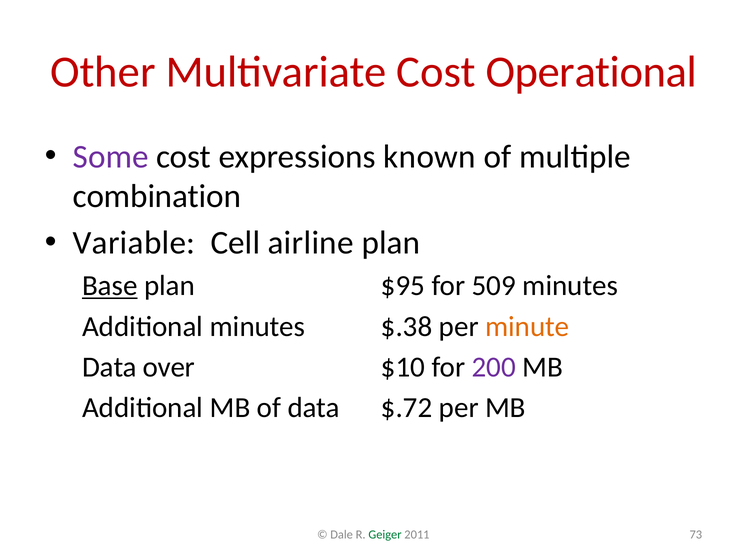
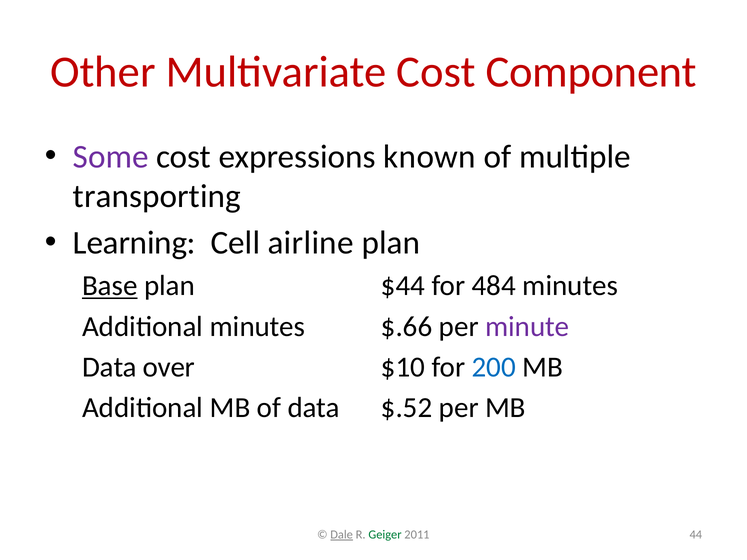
Operational: Operational -> Component
combination: combination -> transporting
Variable: Variable -> Learning
$95: $95 -> $44
509: 509 -> 484
$.38: $.38 -> $.66
minute colour: orange -> purple
200 colour: purple -> blue
$.72: $.72 -> $.52
Dale underline: none -> present
73: 73 -> 44
